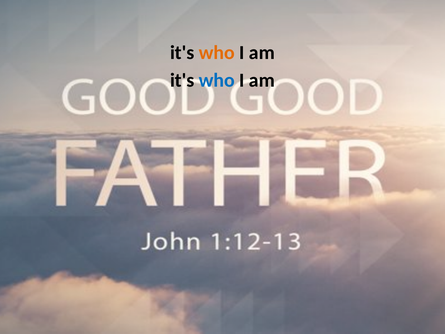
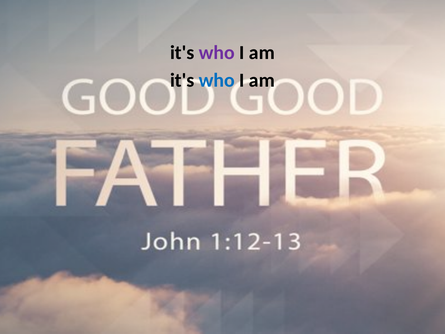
who at (217, 53) colour: orange -> purple
